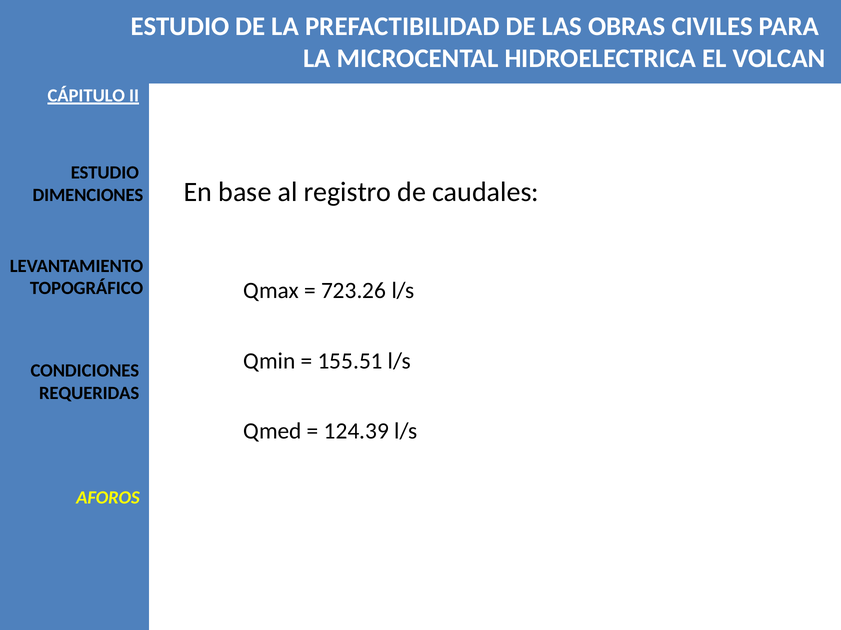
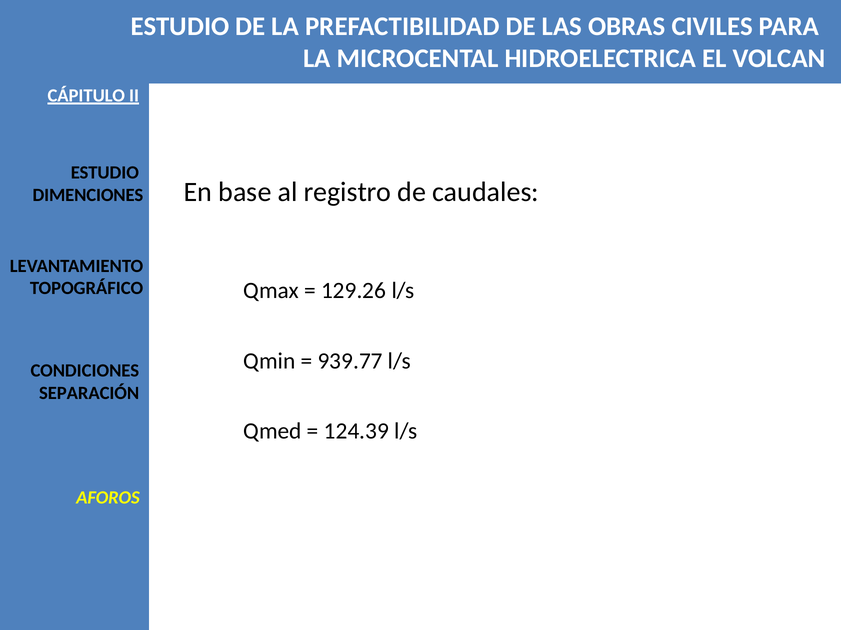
723.26: 723.26 -> 129.26
155.51: 155.51 -> 939.77
REQUERIDAS: REQUERIDAS -> SEPARACIÓN
